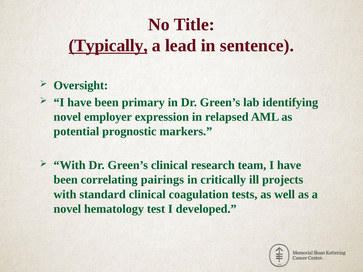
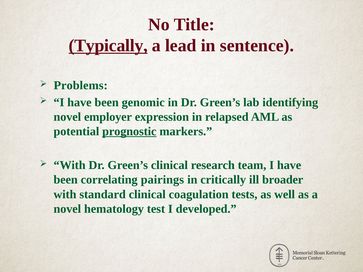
Oversight: Oversight -> Problems
primary: primary -> genomic
prognostic underline: none -> present
projects: projects -> broader
